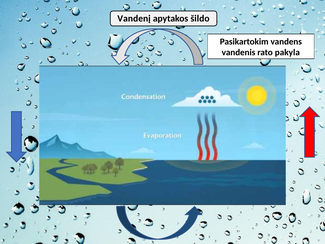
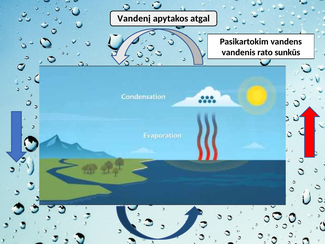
šildo: šildo -> atgal
pakyla: pakyla -> sunkūs
